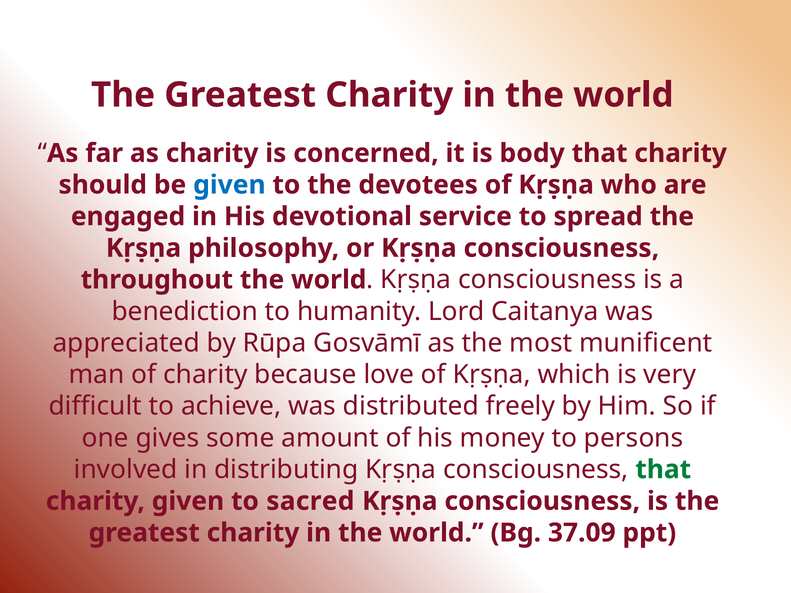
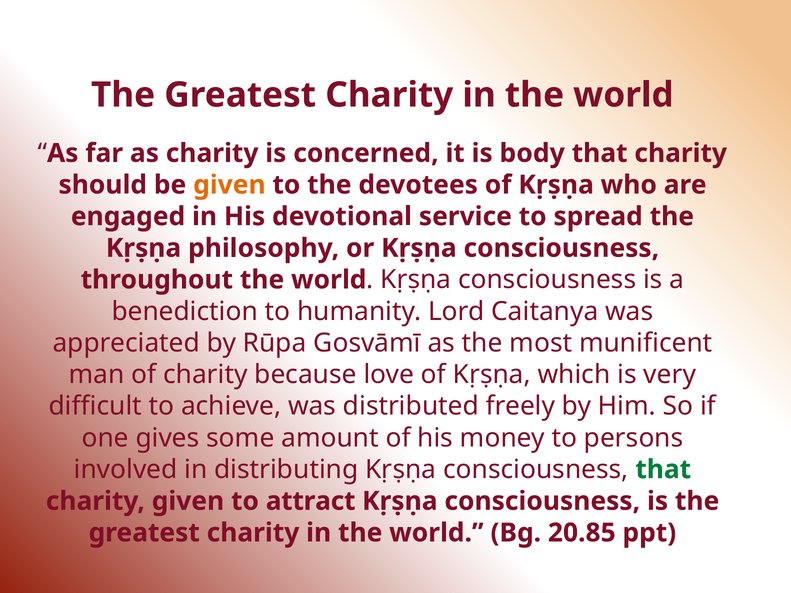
given at (229, 185) colour: blue -> orange
sacred: sacred -> attract
37.09: 37.09 -> 20.85
